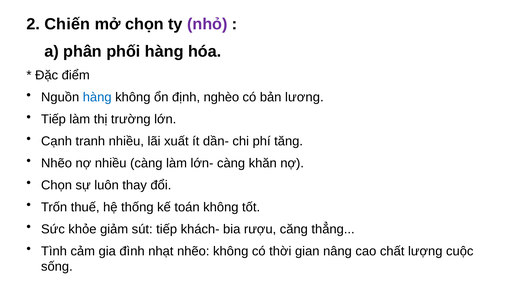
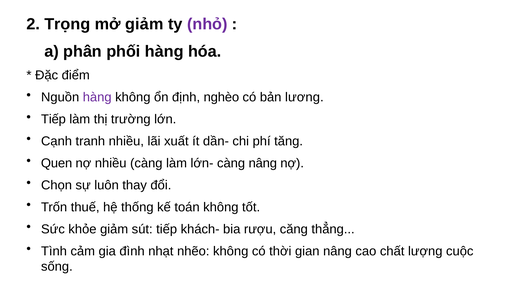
Chiến: Chiến -> Trọng
mở chọn: chọn -> giảm
hàng at (97, 97) colour: blue -> purple
Nhẽo at (57, 163): Nhẽo -> Quen
càng khăn: khăn -> nâng
